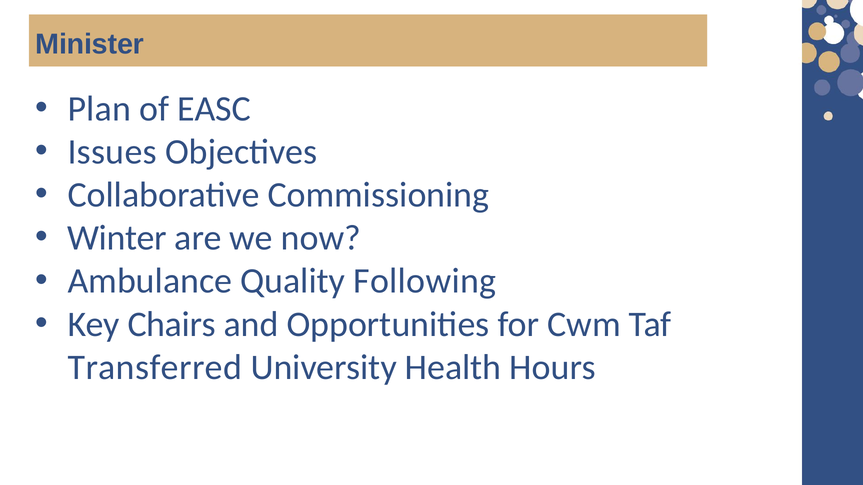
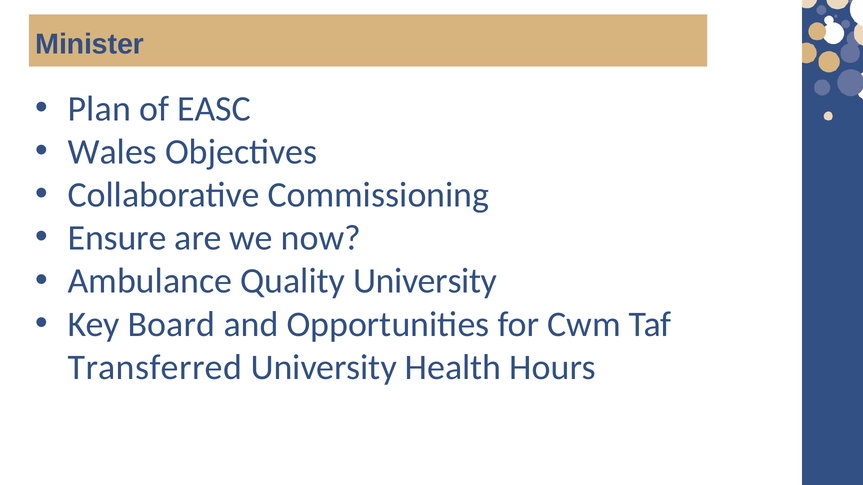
Issues: Issues -> Wales
Winter: Winter -> Ensure
Quality Following: Following -> University
Chairs: Chairs -> Board
